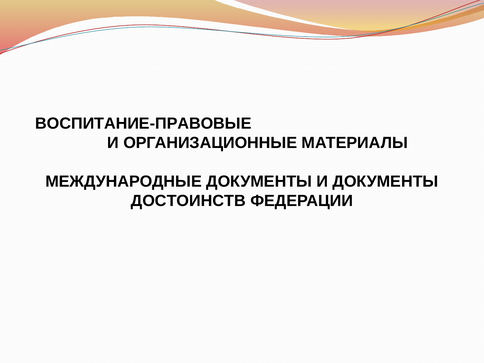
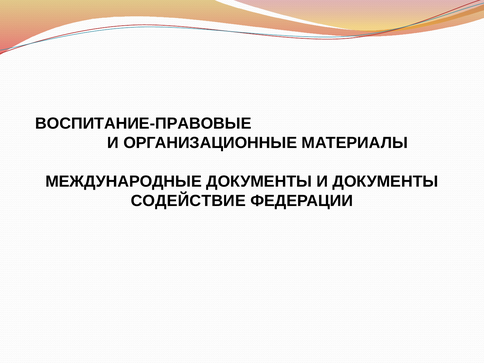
ДОСТОИНСТВ: ДОСТОИНСТВ -> СОДЕЙСТВИЕ
